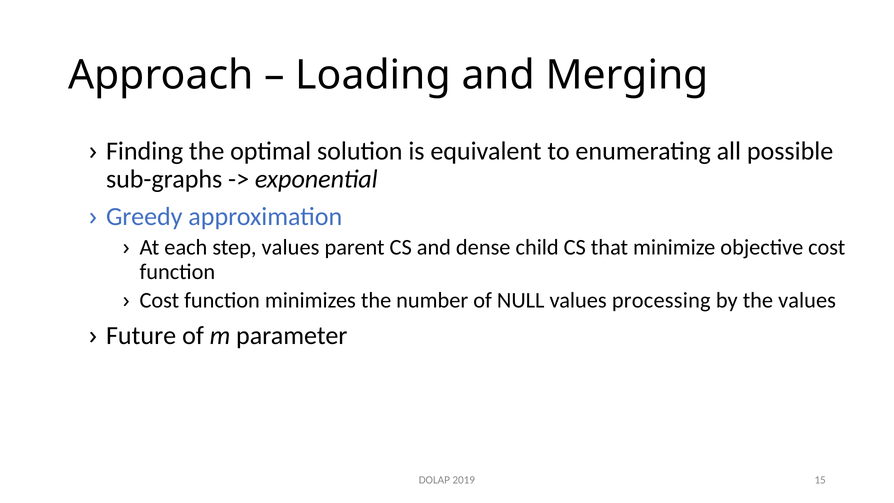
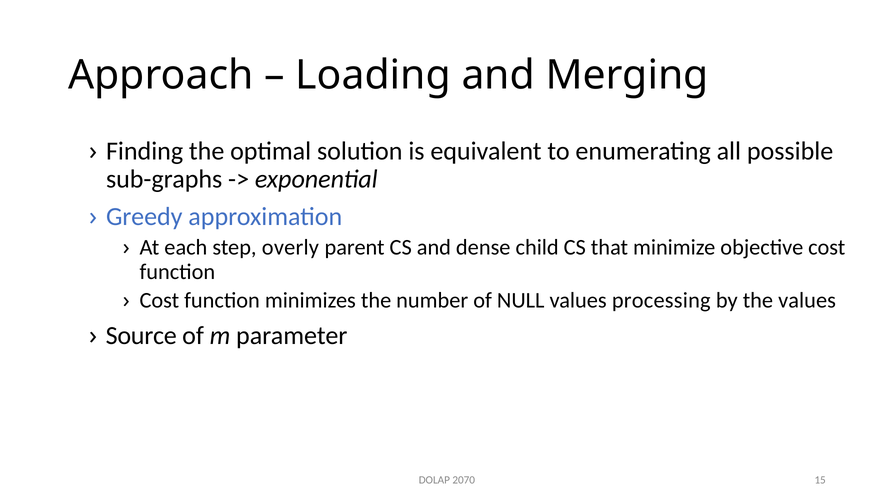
step values: values -> overly
Future: Future -> Source
2019: 2019 -> 2070
